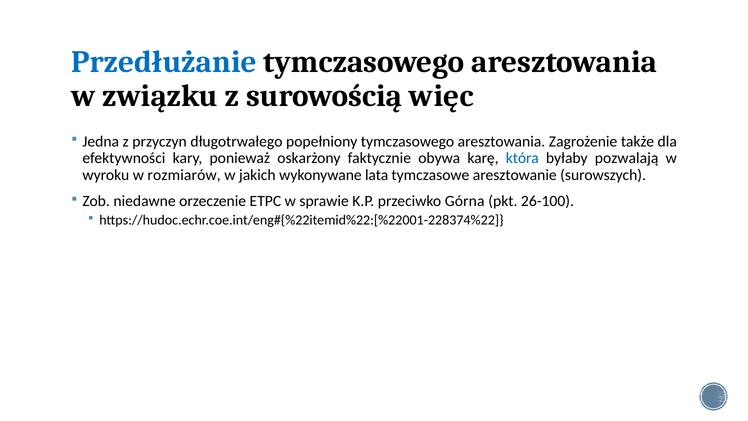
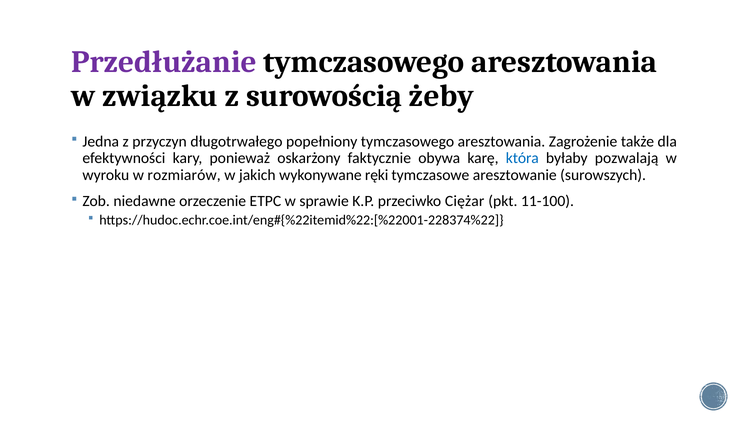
Przedłużanie colour: blue -> purple
więc: więc -> żeby
lata: lata -> ręki
Górna: Górna -> Ciężar
26-100: 26-100 -> 11-100
